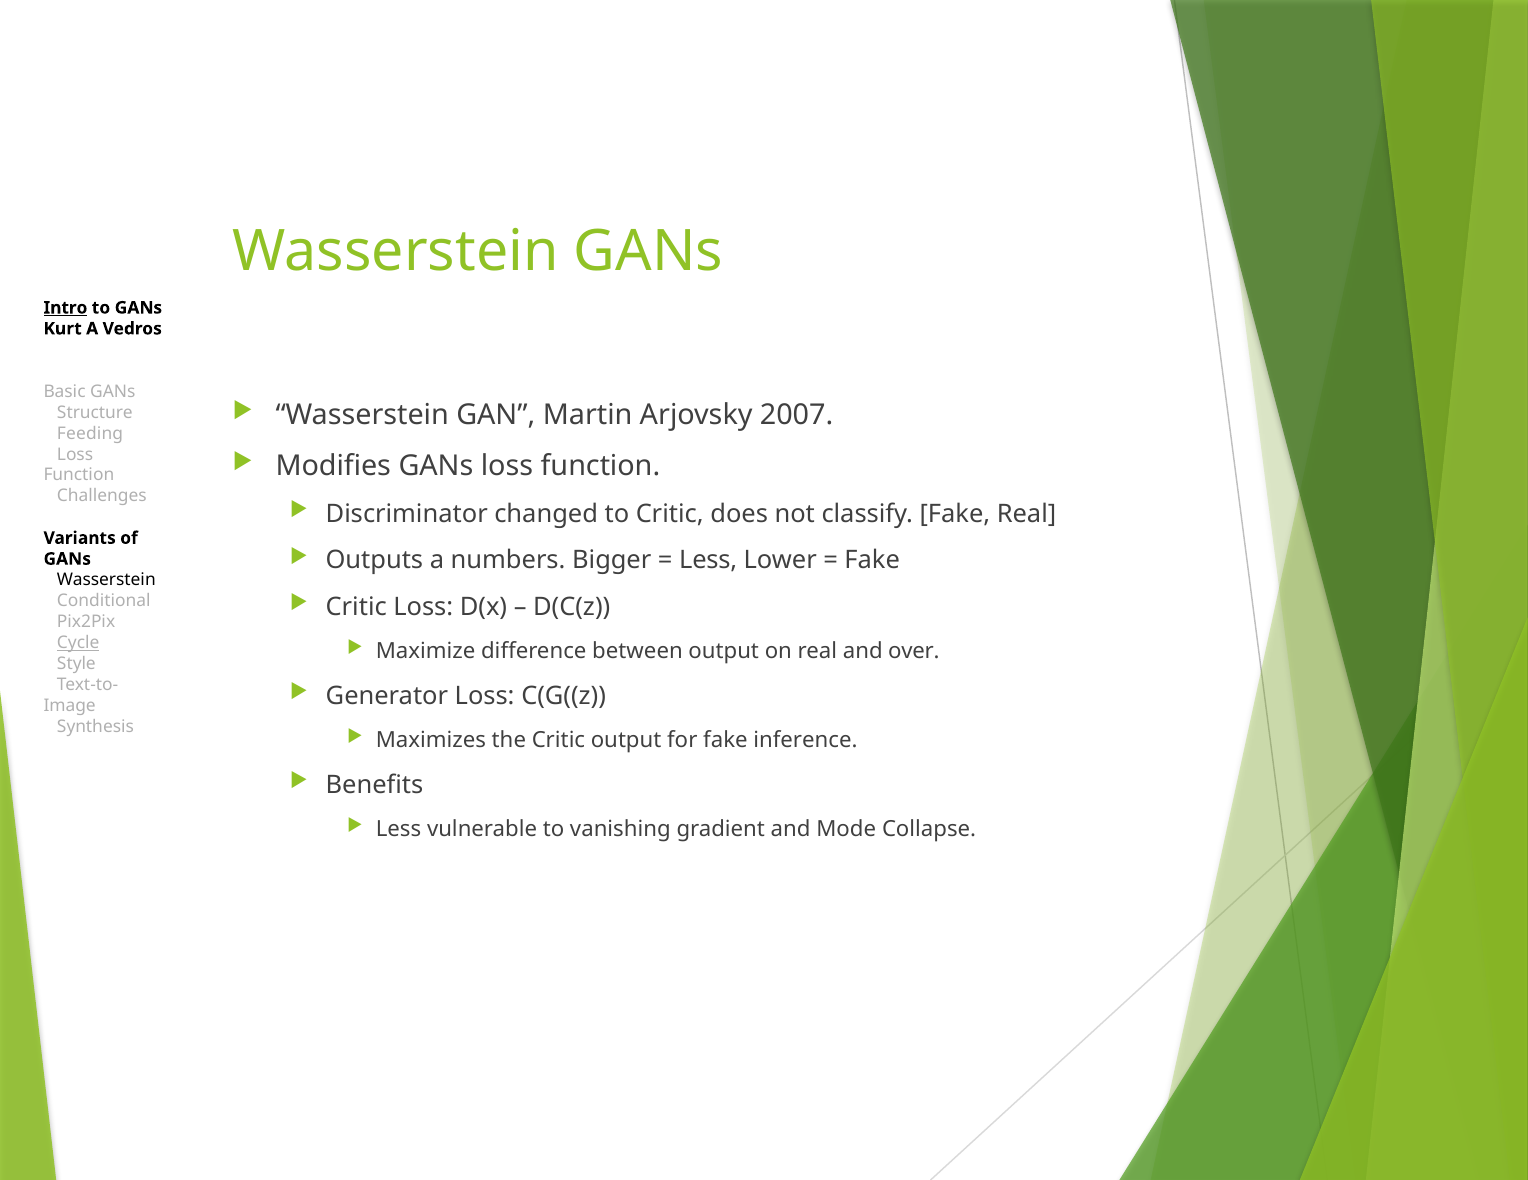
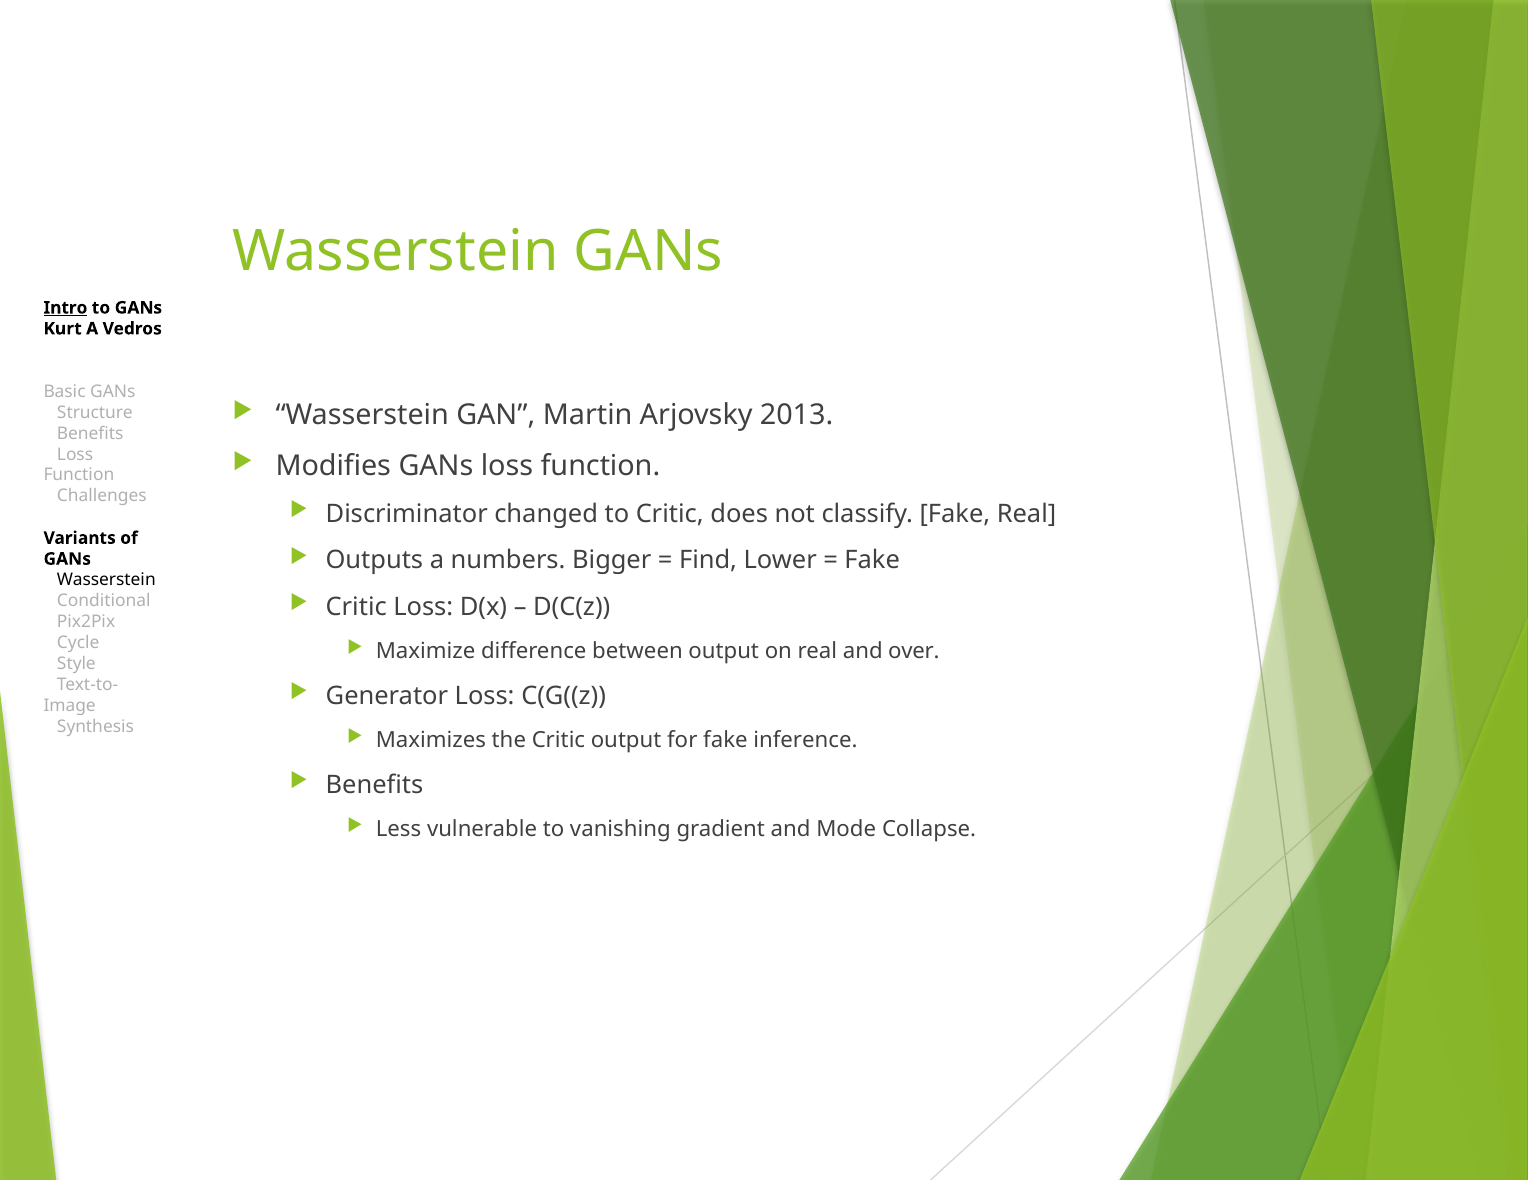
2007: 2007 -> 2013
Feeding at (90, 434): Feeding -> Benefits
Less at (708, 561): Less -> Find
Cycle underline: present -> none
